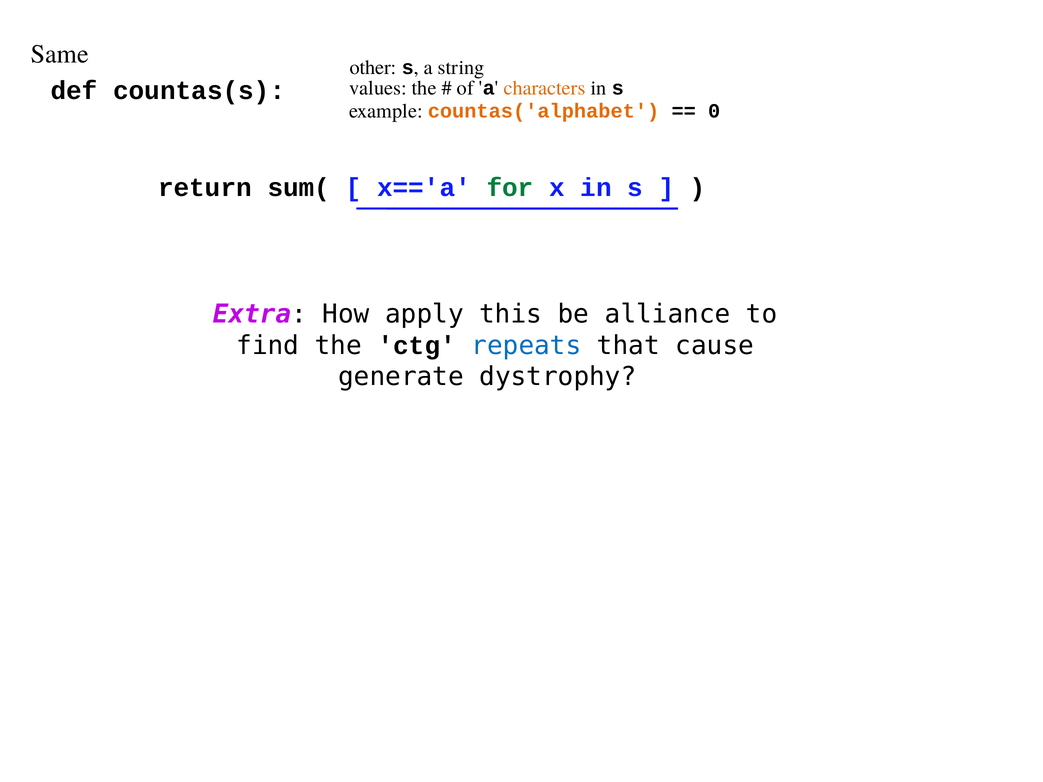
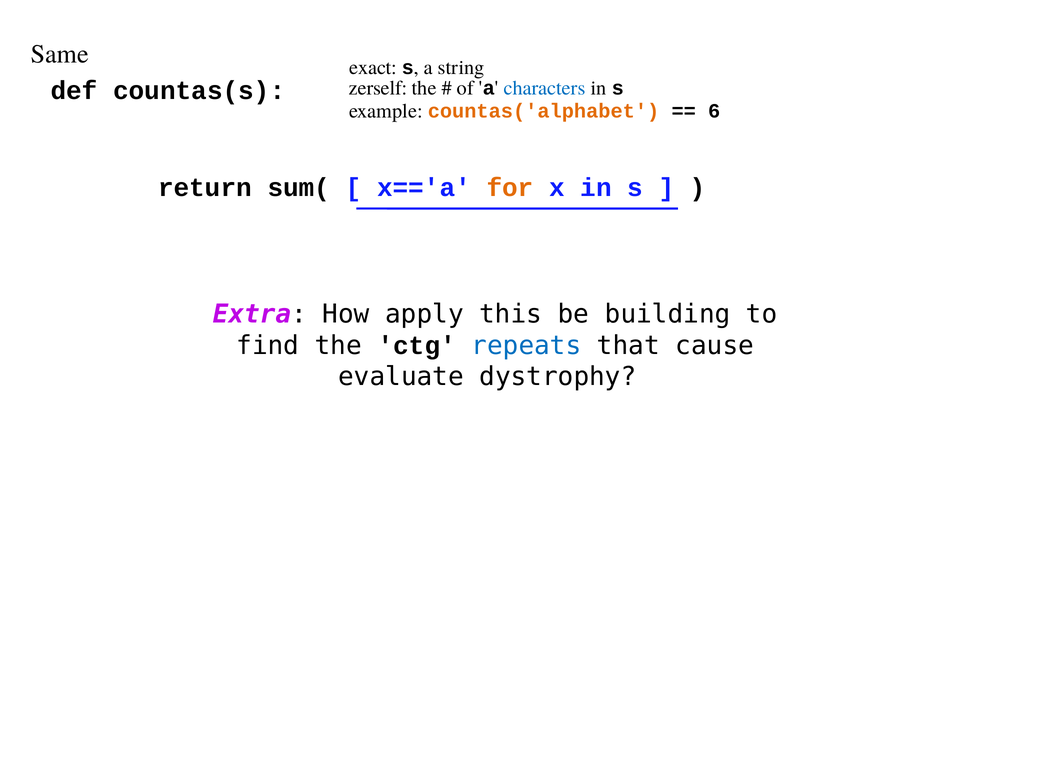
other: other -> exact
values: values -> zerself
characters colour: orange -> blue
0: 0 -> 6
for colour: green -> orange
alliance: alliance -> building
generate: generate -> evaluate
